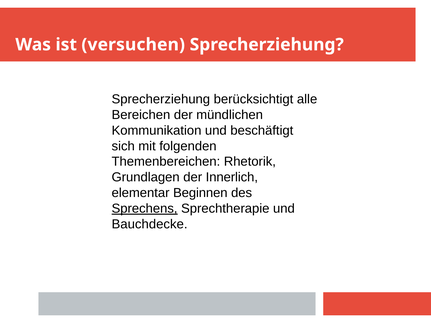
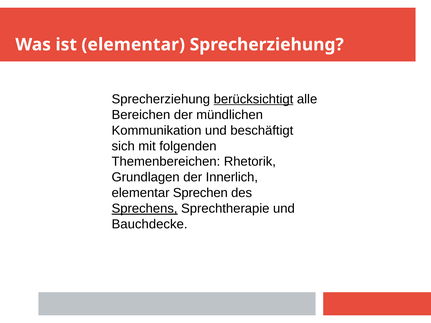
ist versuchen: versuchen -> elementar
berücksichtigt underline: none -> present
Beginnen: Beginnen -> Sprechen
